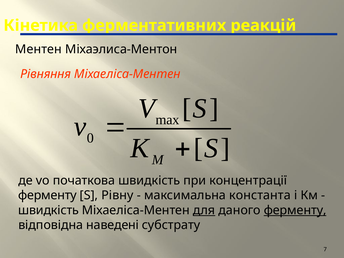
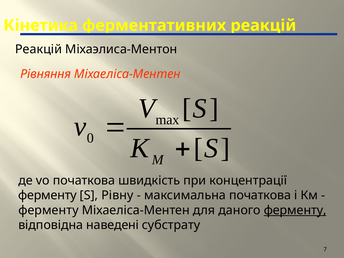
Ментен at (39, 49): Ментен -> Реакцій
максимальна константа: константа -> початкова
швидкість at (49, 210): швидкість -> ферменту
для underline: present -> none
